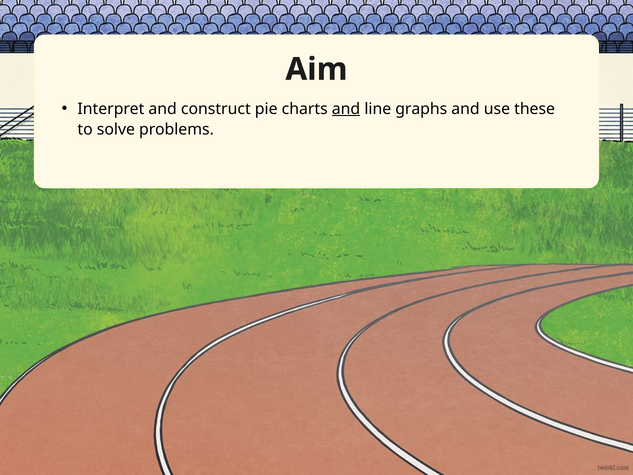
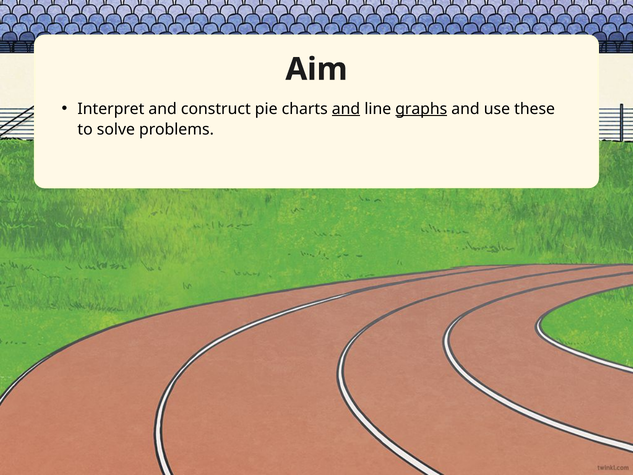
graphs underline: none -> present
